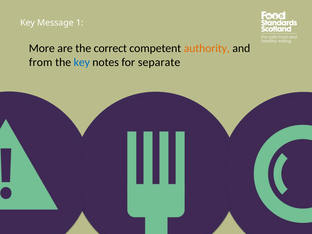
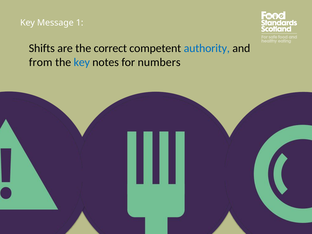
More: More -> Shifts
authority colour: orange -> blue
separate: separate -> numbers
